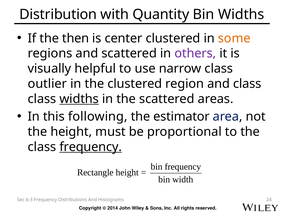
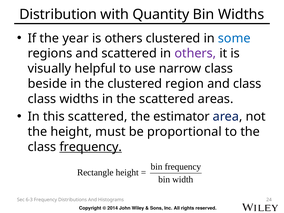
then: then -> year
is center: center -> others
some colour: orange -> blue
outlier: outlier -> beside
widths at (79, 99) underline: present -> none
this following: following -> scattered
